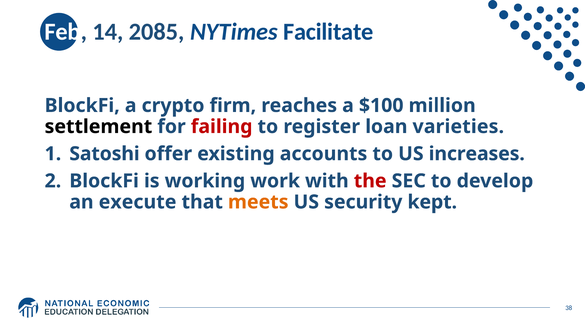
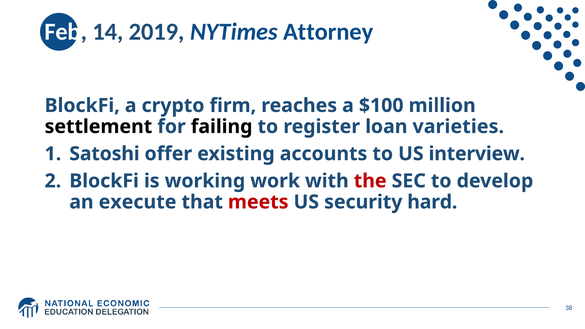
2085: 2085 -> 2019
Facilitate: Facilitate -> Attorney
failing colour: red -> black
increases: increases -> interview
meets colour: orange -> red
kept: kept -> hard
